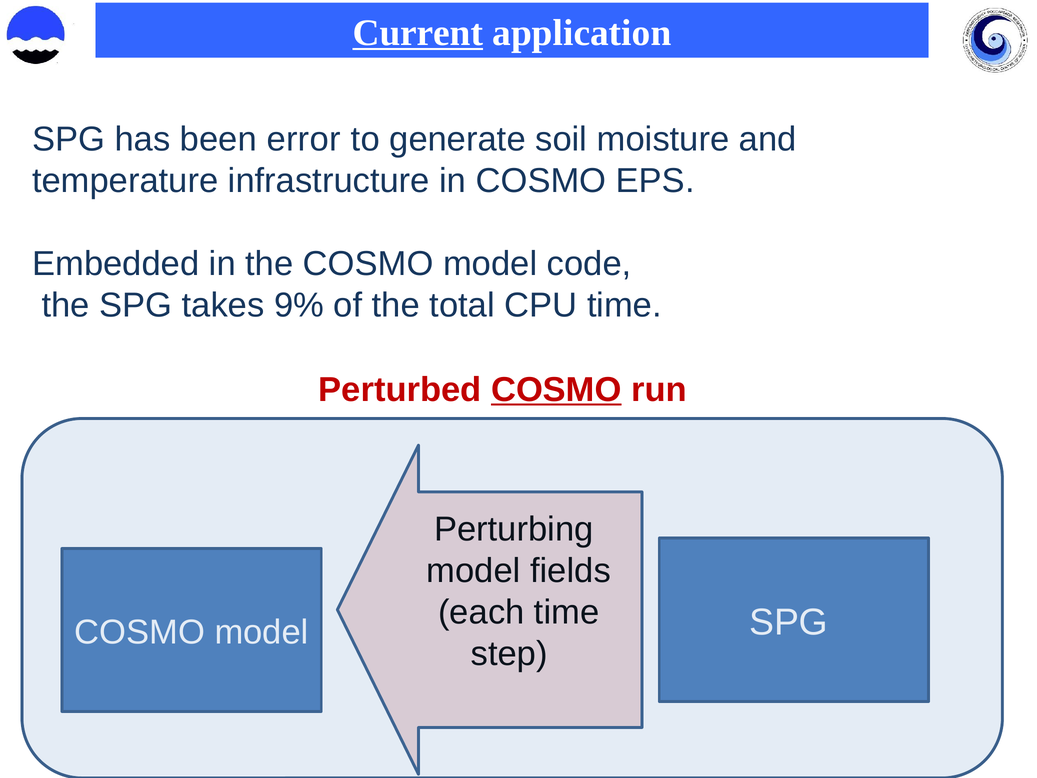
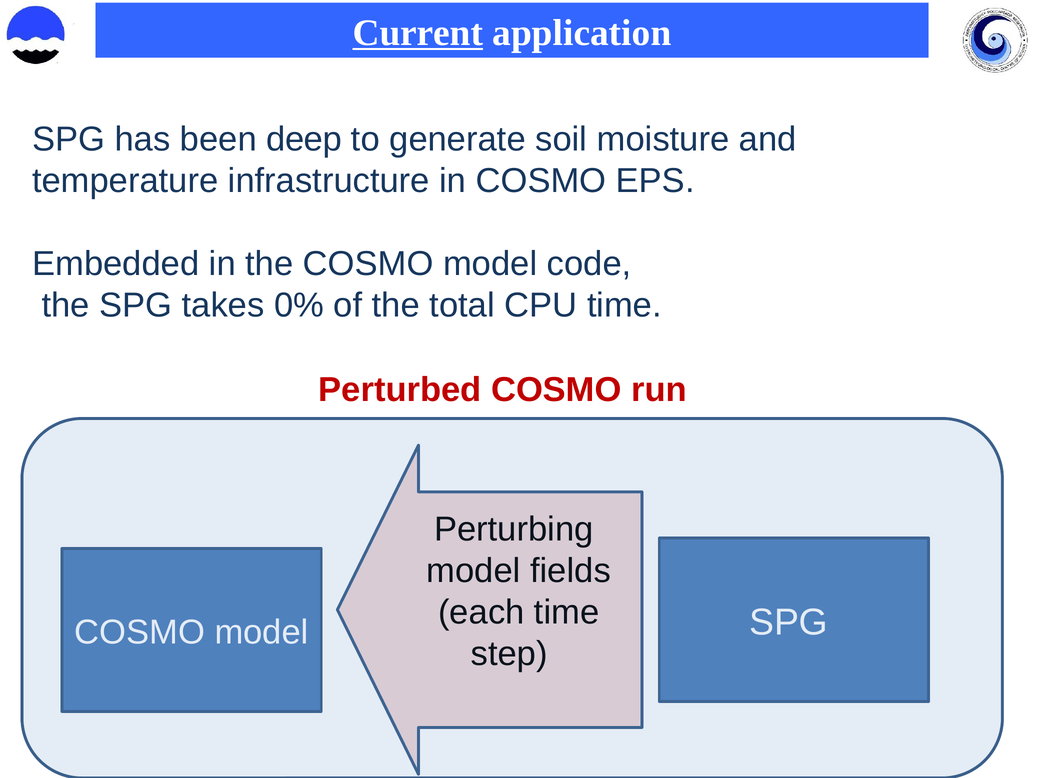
error: error -> deep
9%: 9% -> 0%
COSMO at (556, 390) underline: present -> none
